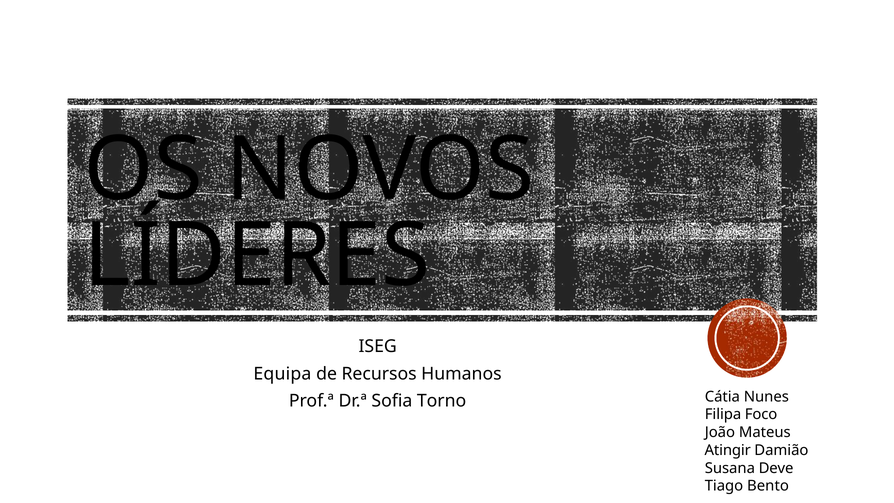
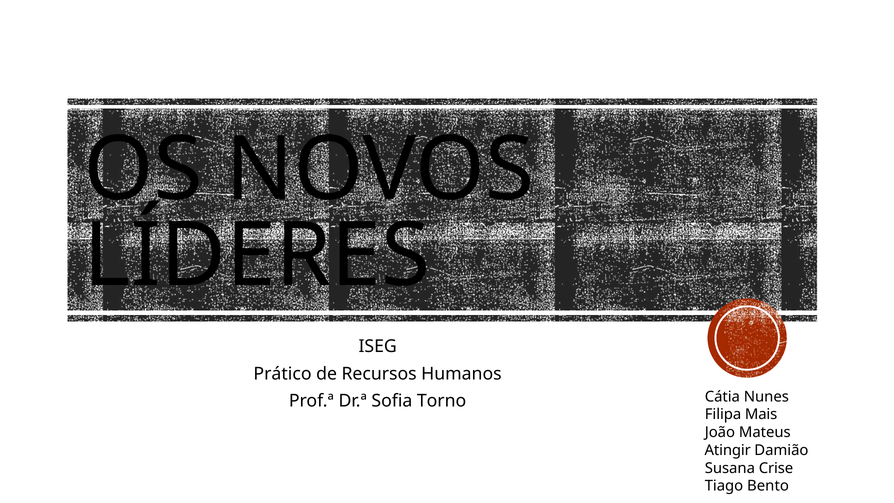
Equipa: Equipa -> Prático
Foco: Foco -> Mais
Deve: Deve -> Crise
